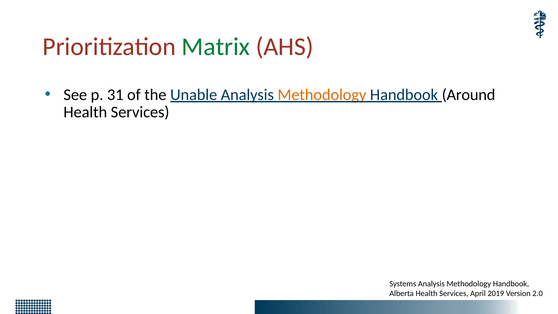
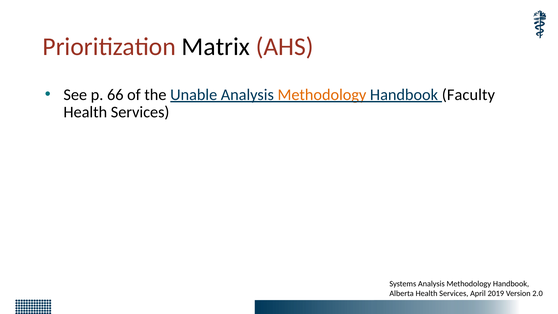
Matrix colour: green -> black
31: 31 -> 66
Around: Around -> Faculty
